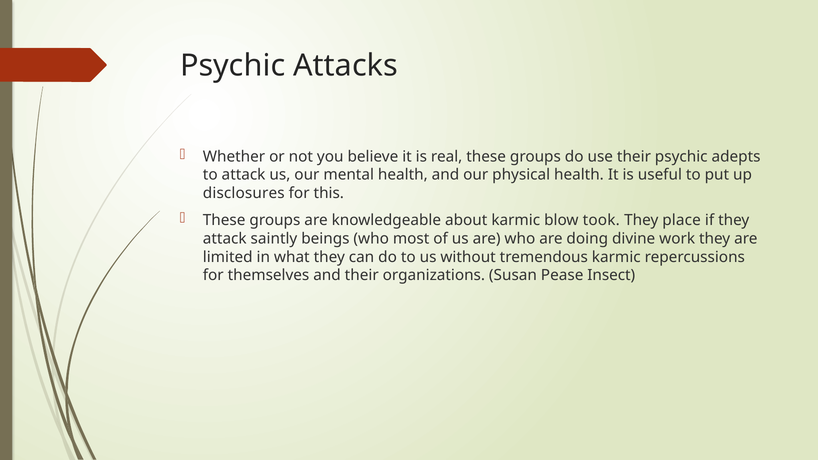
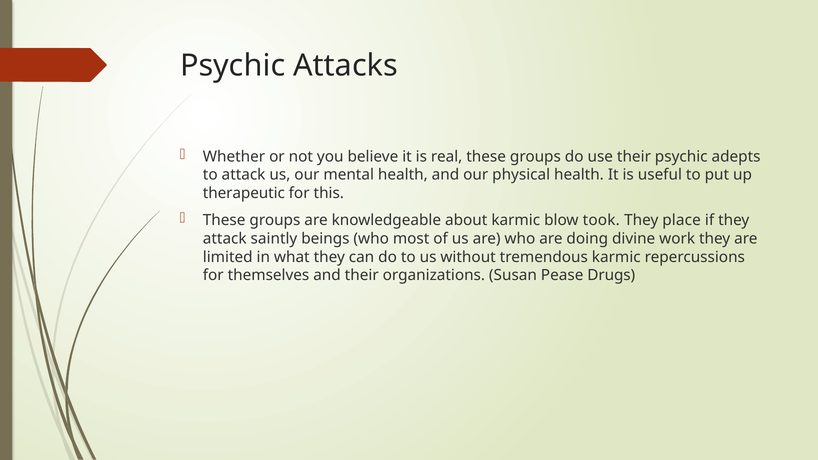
disclosures: disclosures -> therapeutic
Insect: Insect -> Drugs
